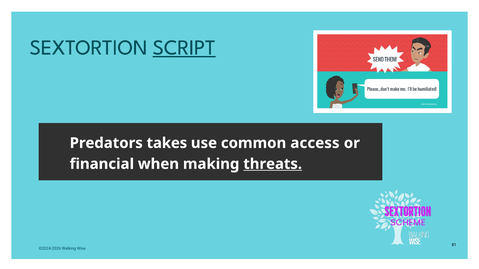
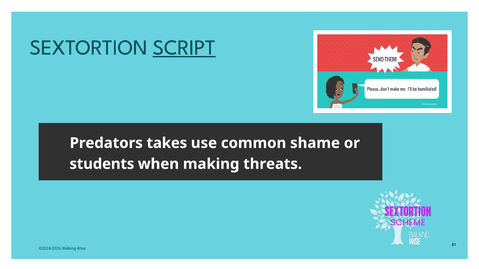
access: access -> shame
financial: financial -> students
threats underline: present -> none
